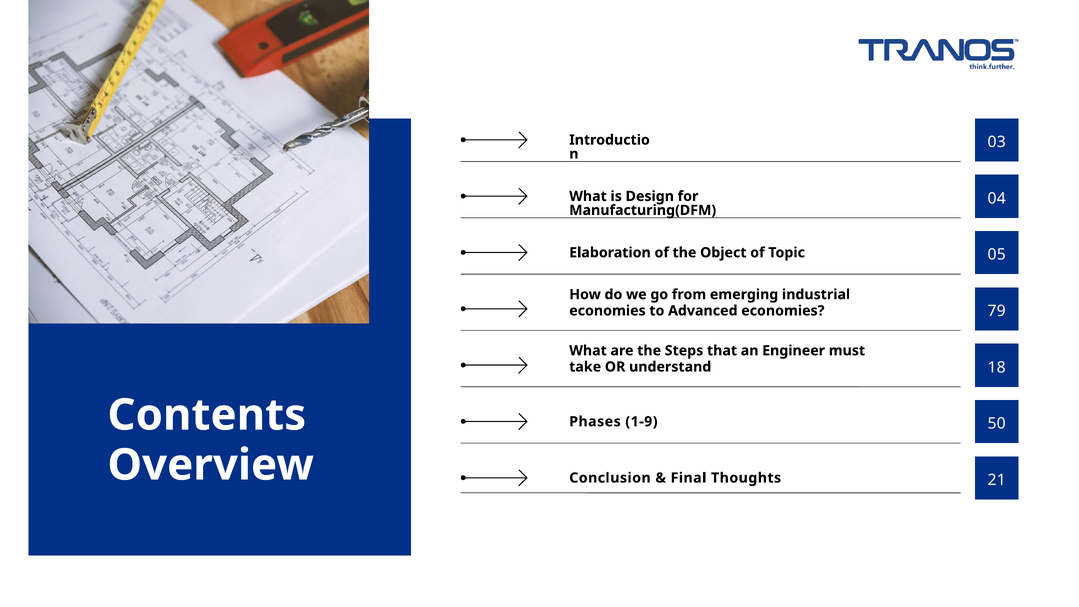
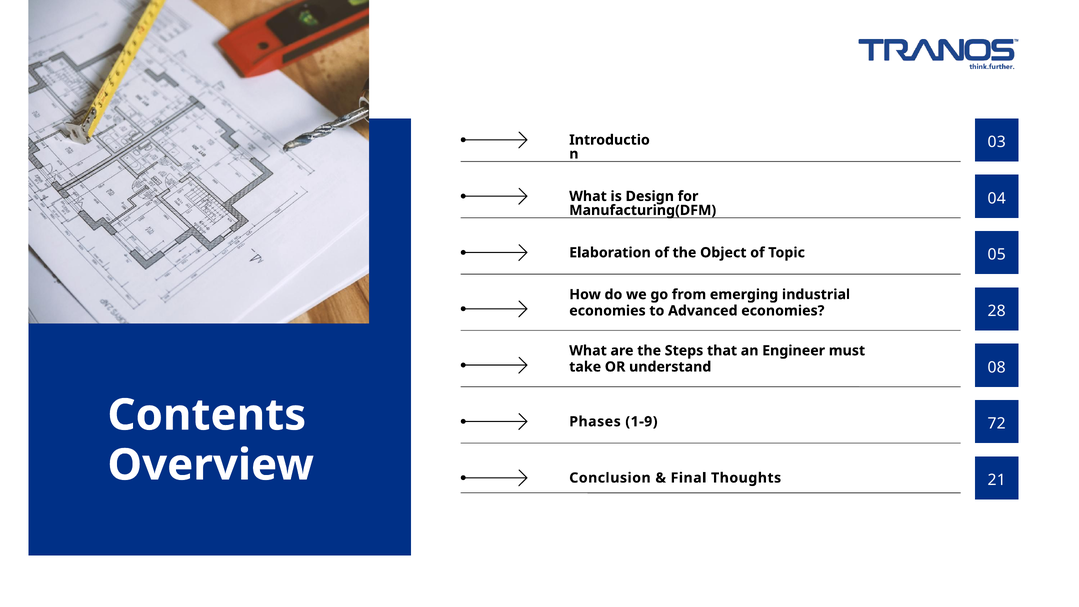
79: 79 -> 28
18: 18 -> 08
50: 50 -> 72
